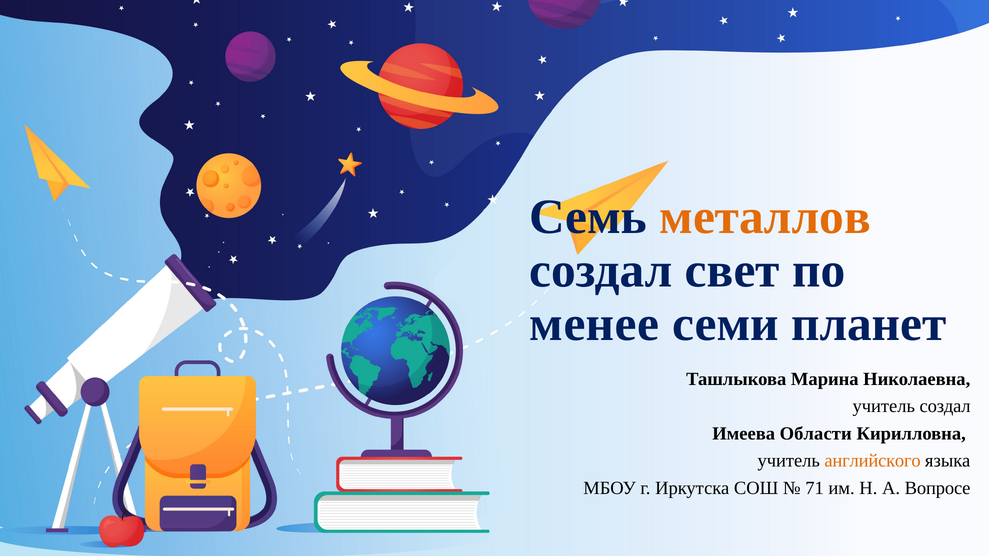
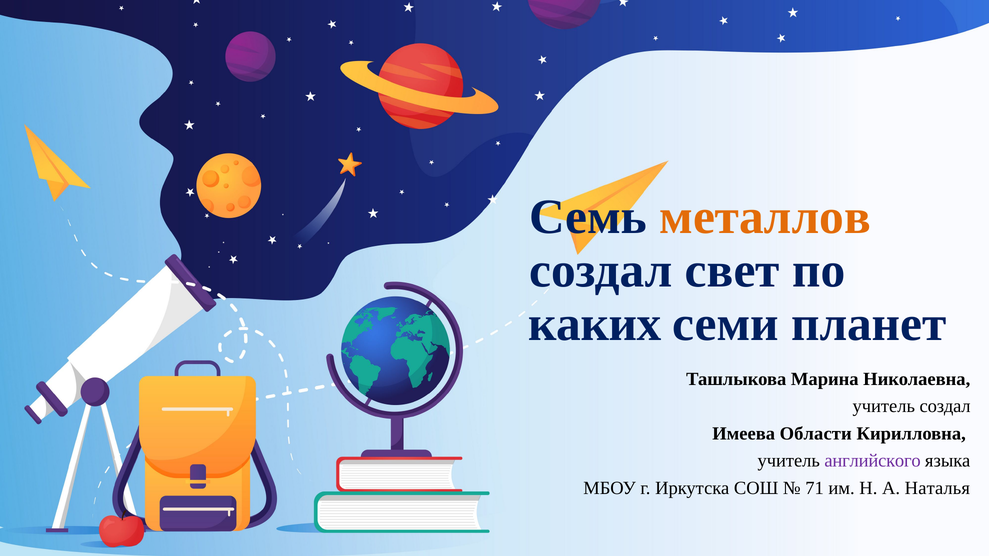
менее: менее -> каких
английского colour: orange -> purple
Вопросе: Вопросе -> Наталья
